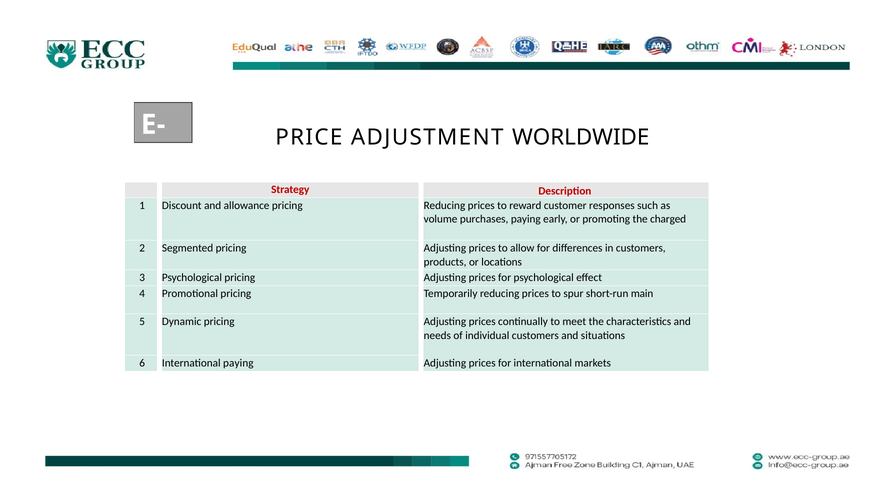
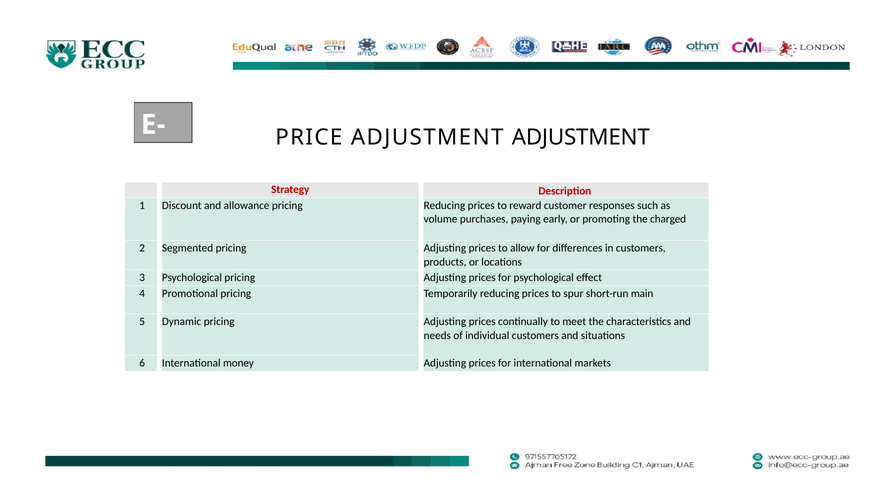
ADJUSTMENT WORLDWIDE: WORLDWIDE -> ADJUSTMENT
International paying: paying -> money
